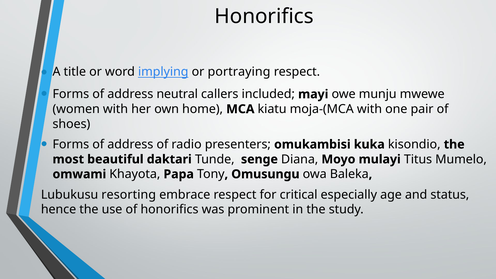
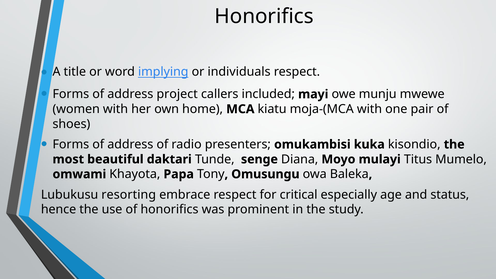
portraying: portraying -> individuals
neutral: neutral -> project
